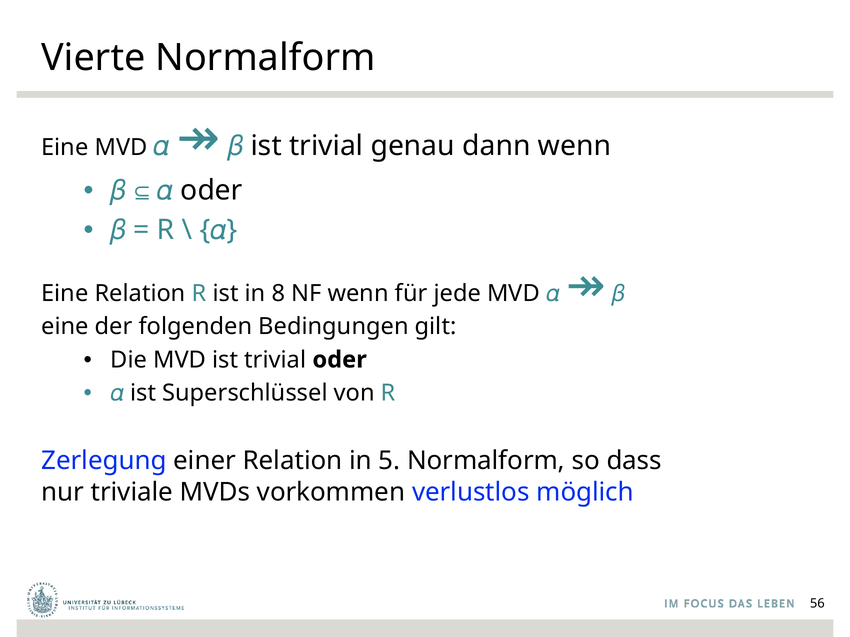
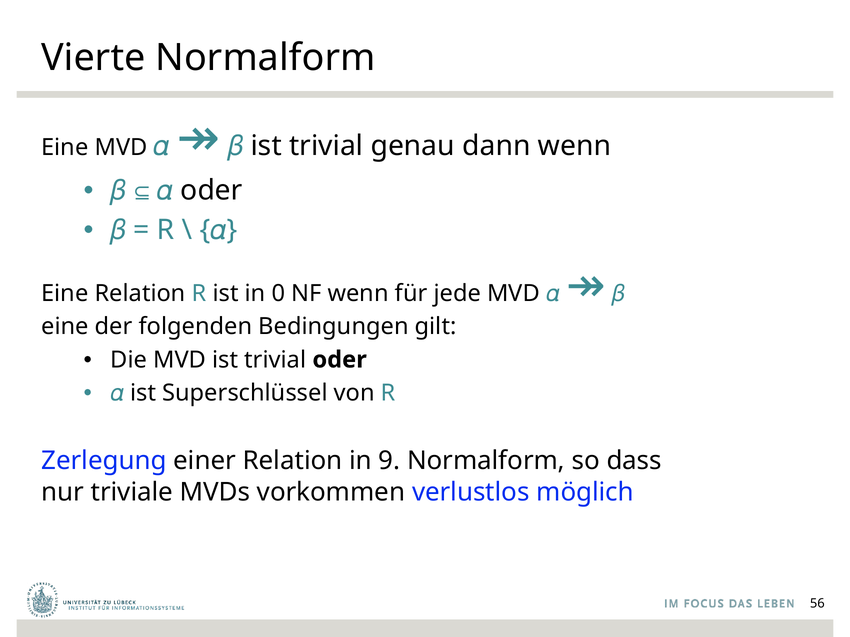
8: 8 -> 0
5: 5 -> 9
